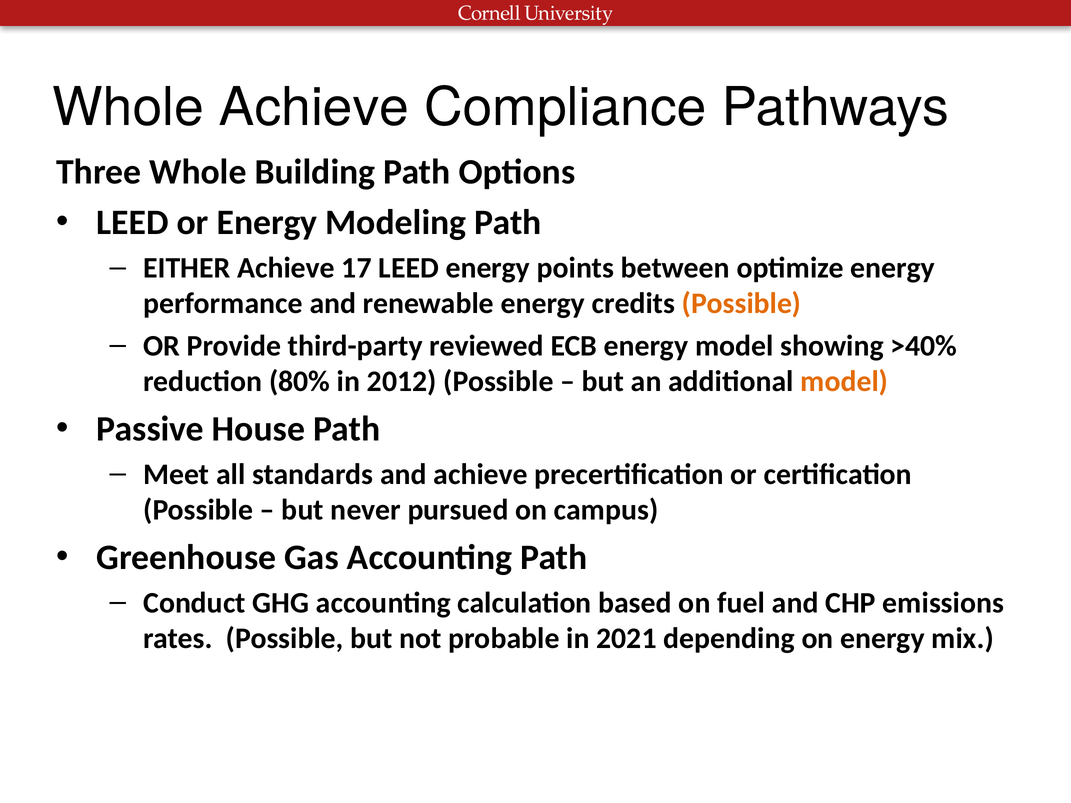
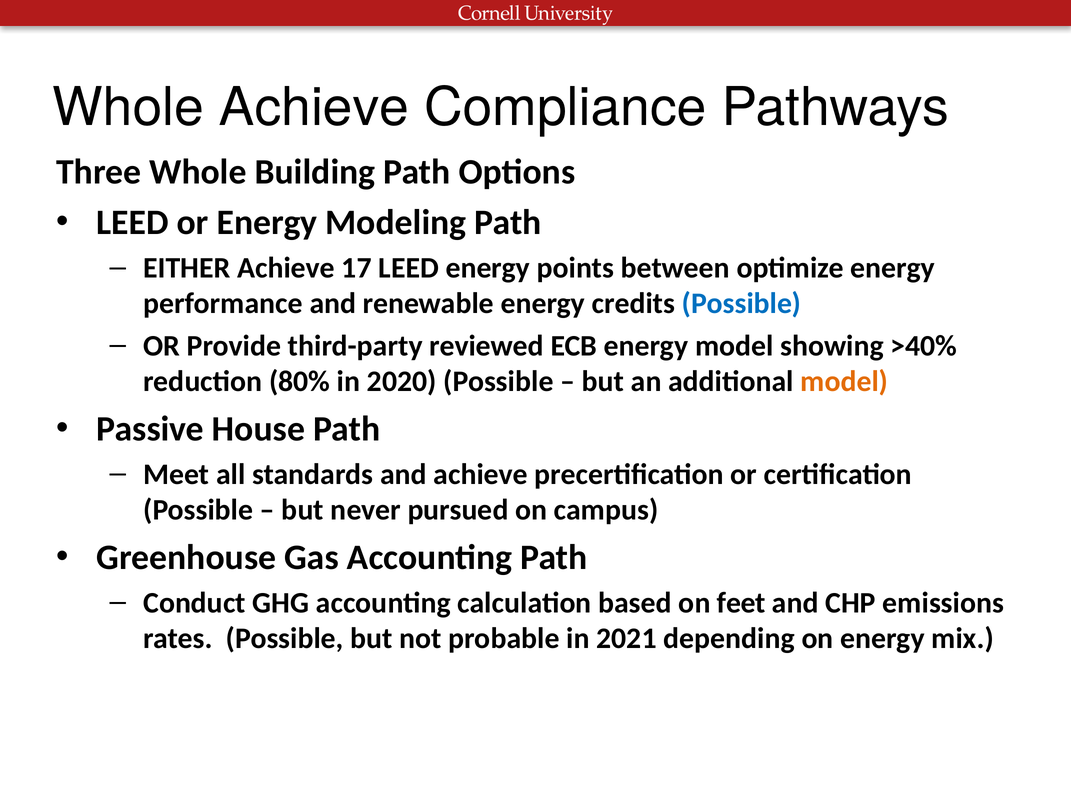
Possible at (742, 304) colour: orange -> blue
2012: 2012 -> 2020
fuel: fuel -> feet
